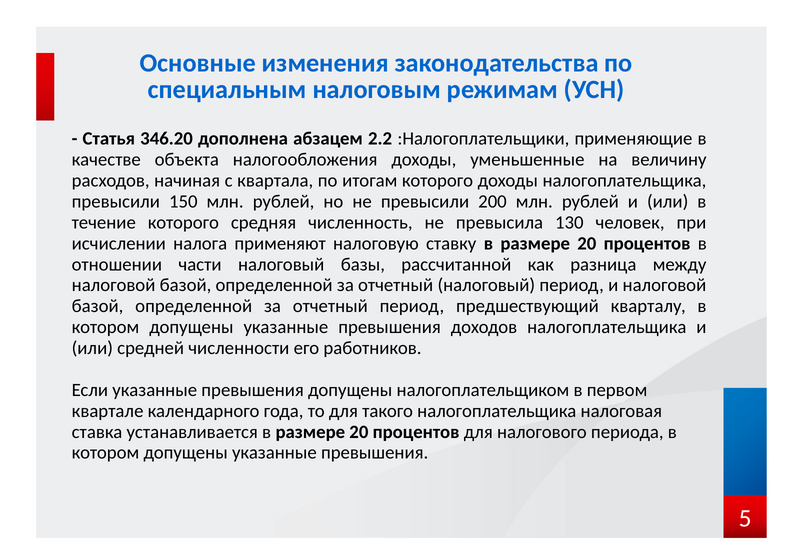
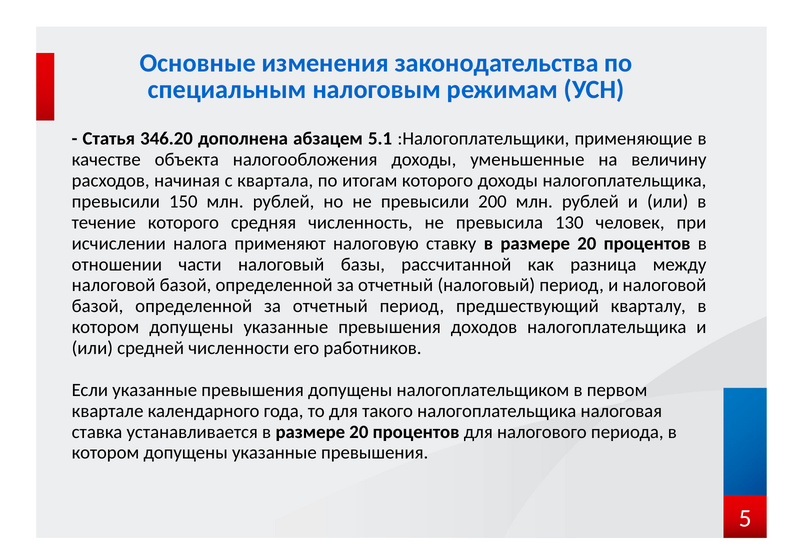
2.2: 2.2 -> 5.1
